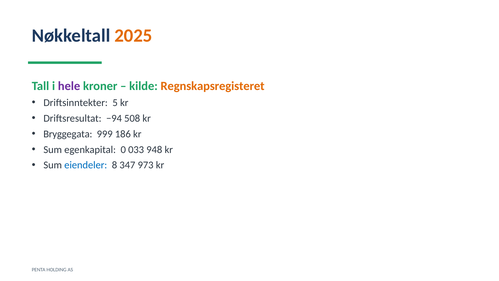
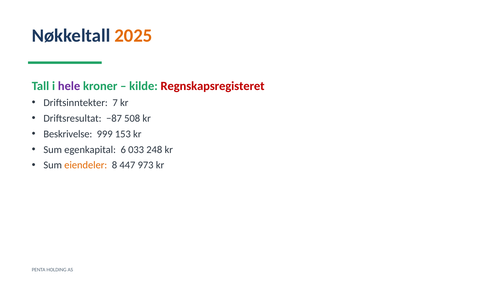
Regnskapsregisteret colour: orange -> red
5: 5 -> 7
−94: −94 -> −87
Bryggegata: Bryggegata -> Beskrivelse
186: 186 -> 153
0: 0 -> 6
948: 948 -> 248
eiendeler colour: blue -> orange
347: 347 -> 447
